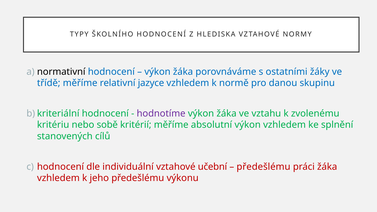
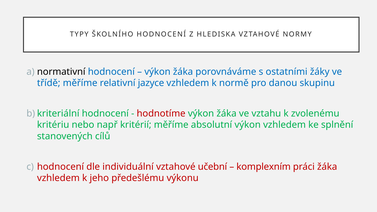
hodnotíme colour: purple -> red
sobě: sobě -> např
předešlému at (263, 167): předešlému -> komplexním
